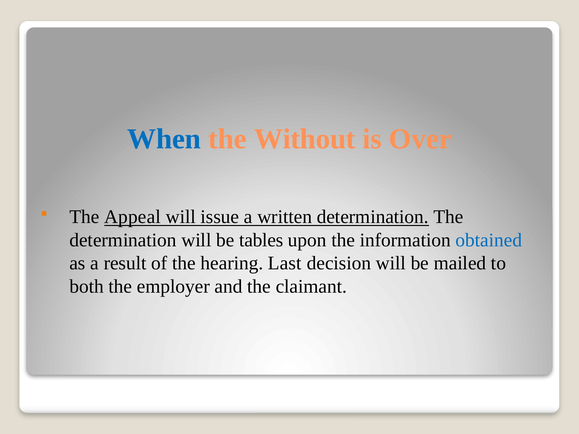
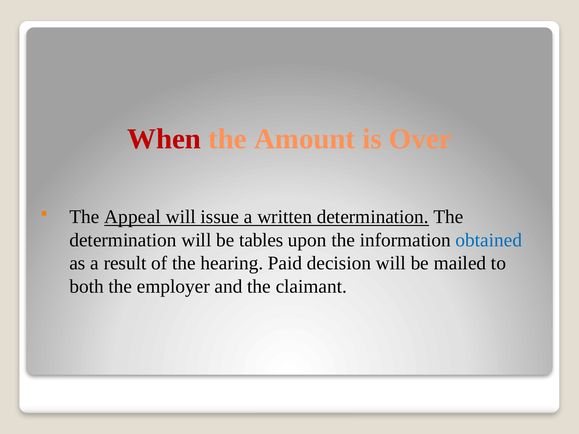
When colour: blue -> red
Without: Without -> Amount
Last: Last -> Paid
